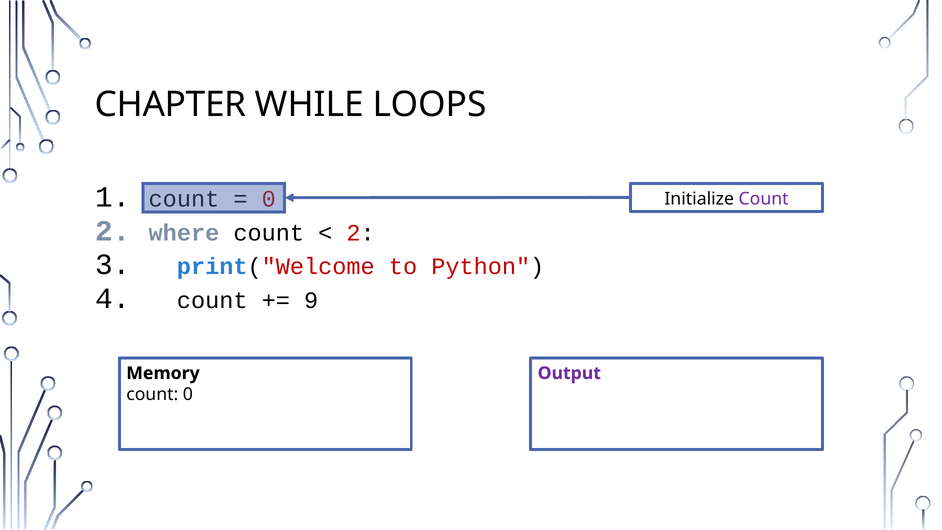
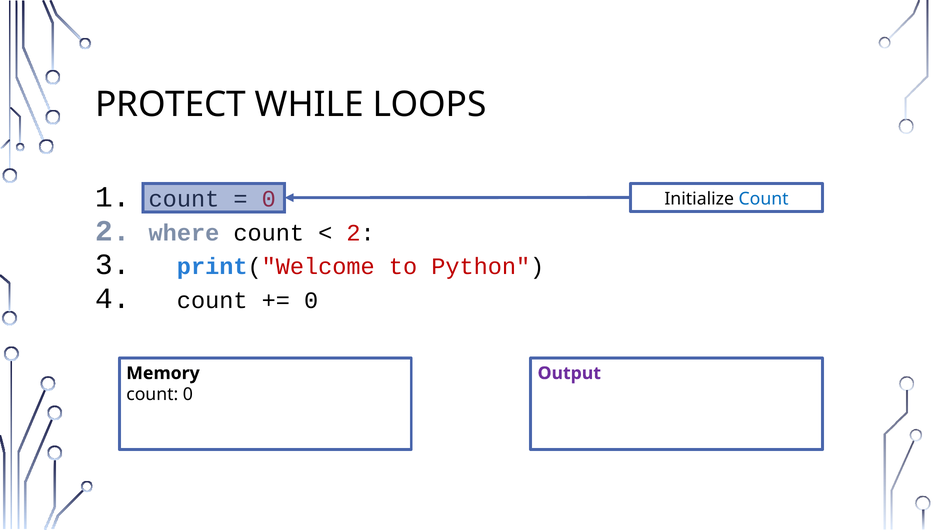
CHAPTER: CHAPTER -> PROTECT
Count at (764, 199) colour: purple -> blue
9 at (311, 300): 9 -> 0
